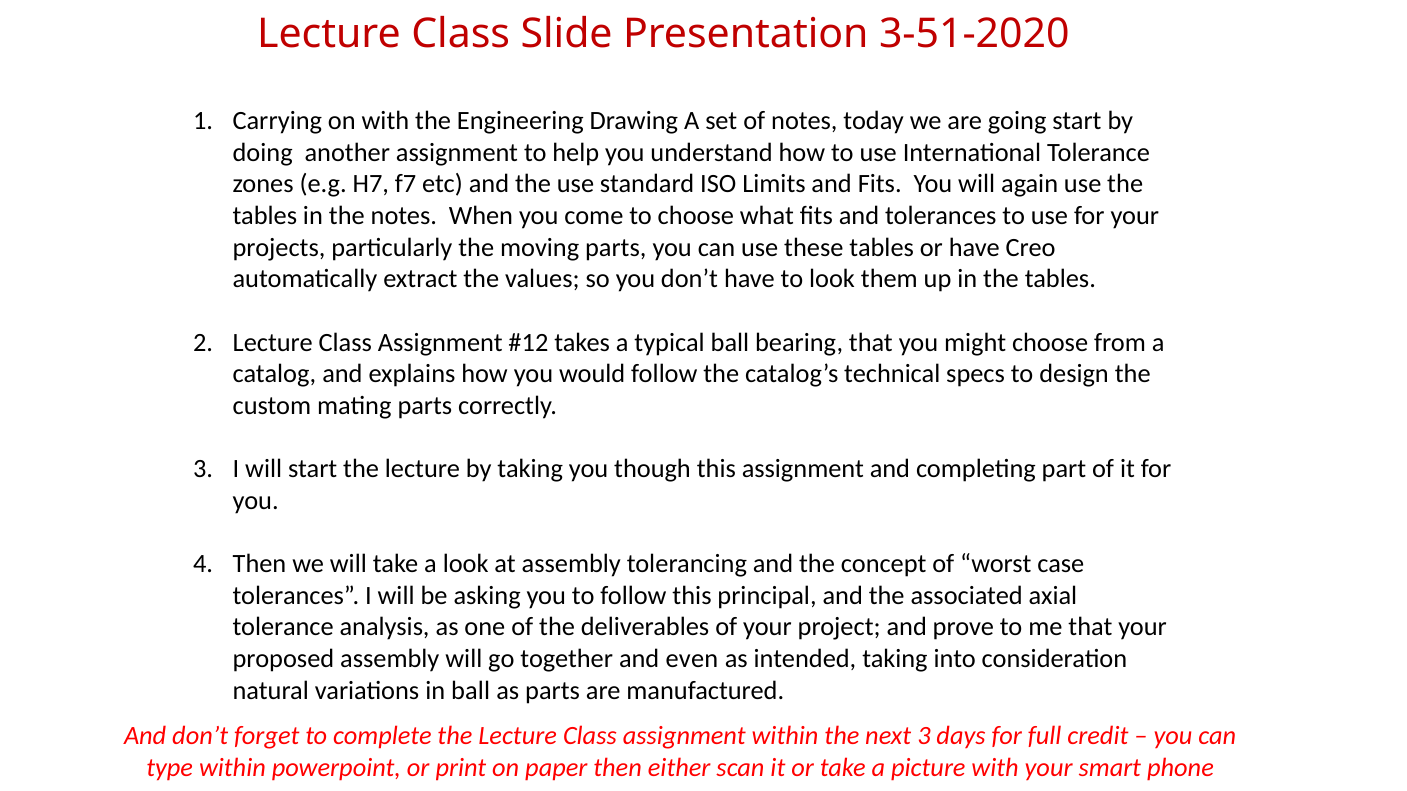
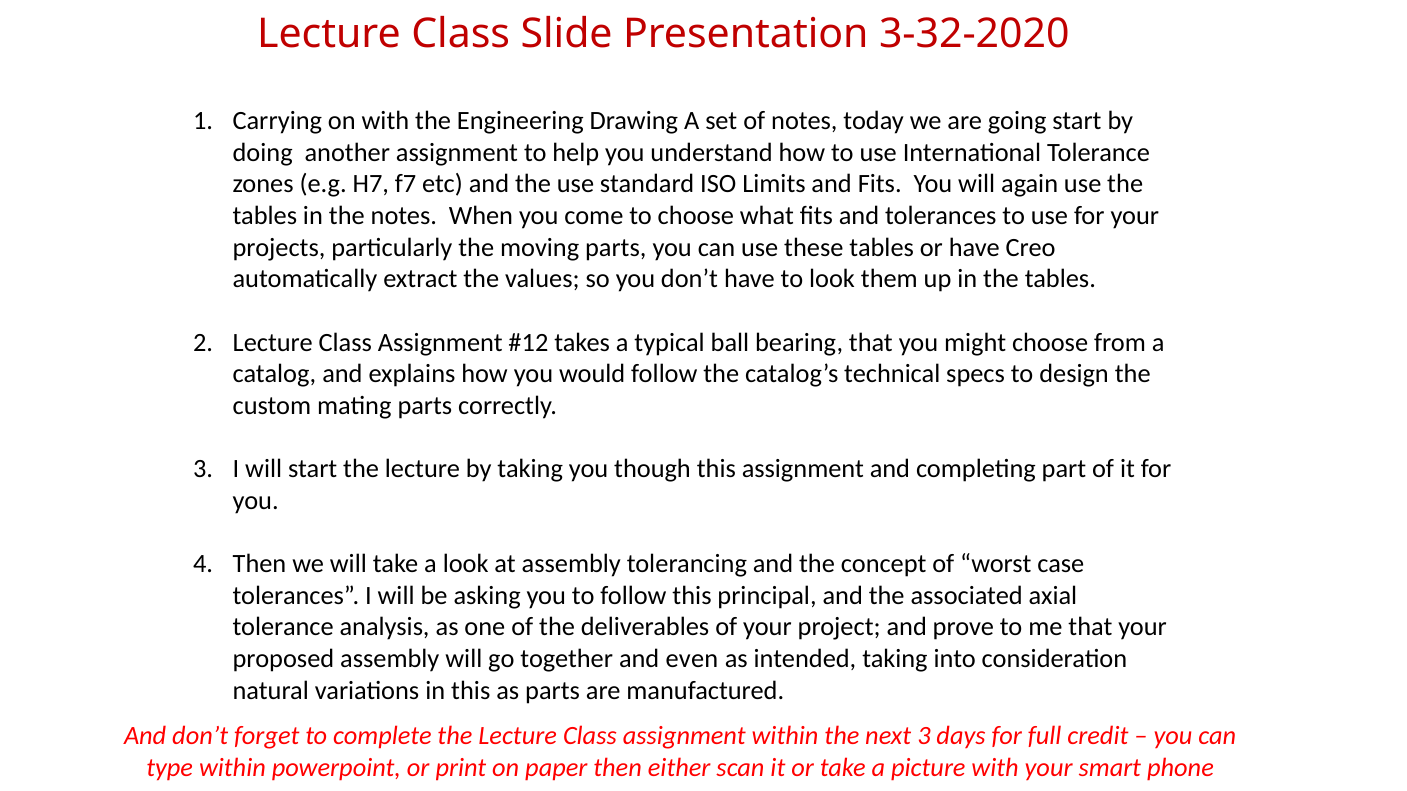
3-51-2020: 3-51-2020 -> 3-32-2020
in ball: ball -> this
